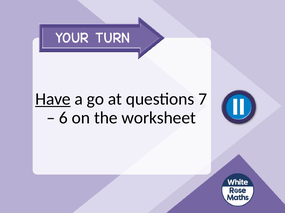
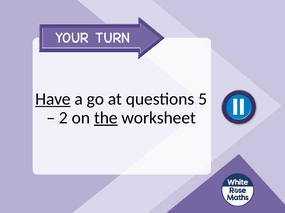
7: 7 -> 5
6: 6 -> 2
the underline: none -> present
